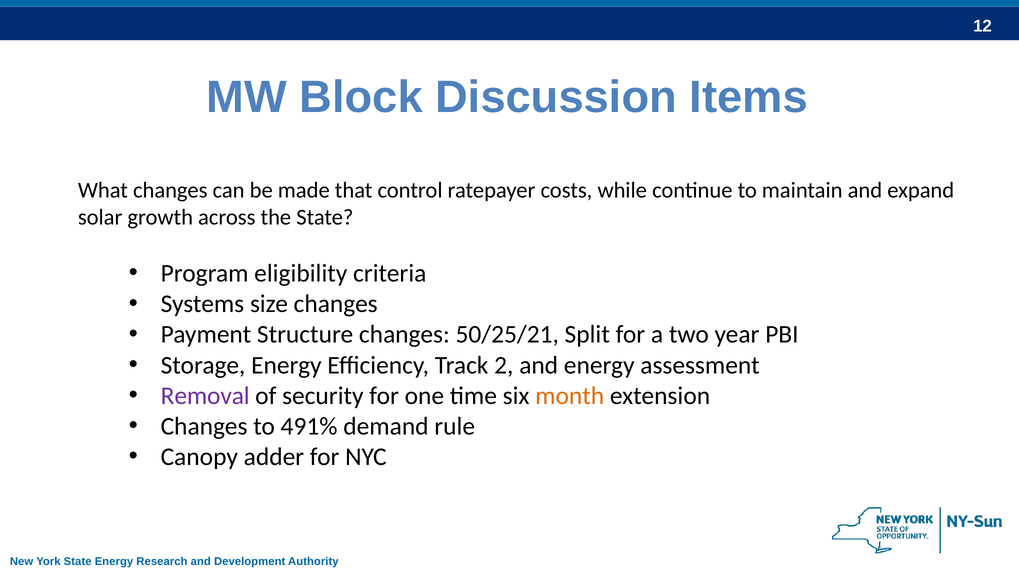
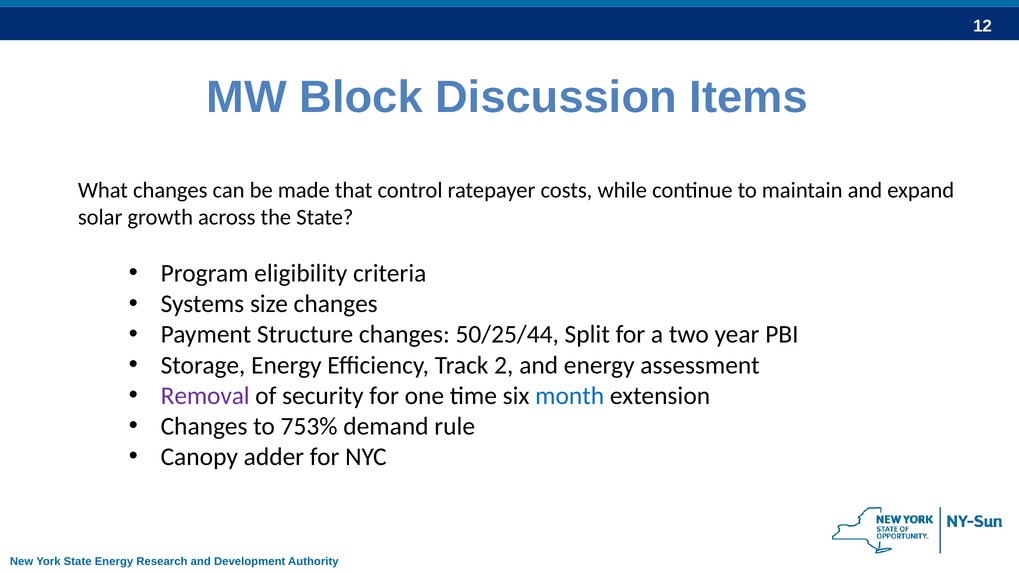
50/25/21: 50/25/21 -> 50/25/44
month colour: orange -> blue
491%: 491% -> 753%
